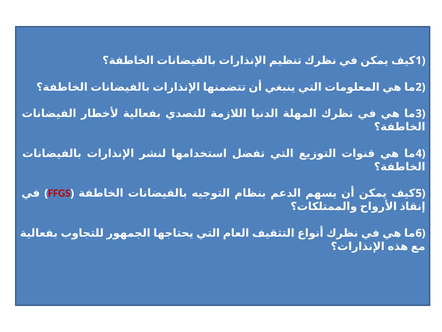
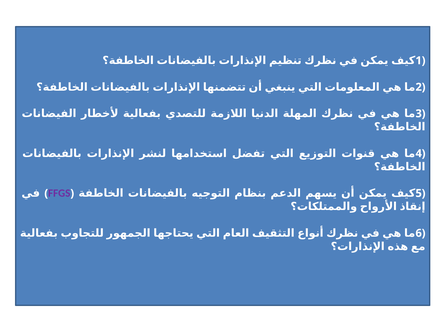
FFGS at (59, 193) colour: red -> purple
